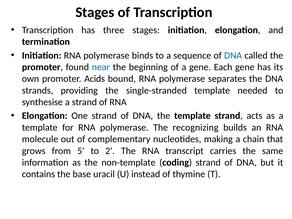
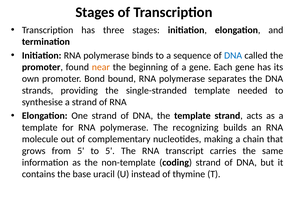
near colour: blue -> orange
Acids: Acids -> Bond
to 2: 2 -> 5
